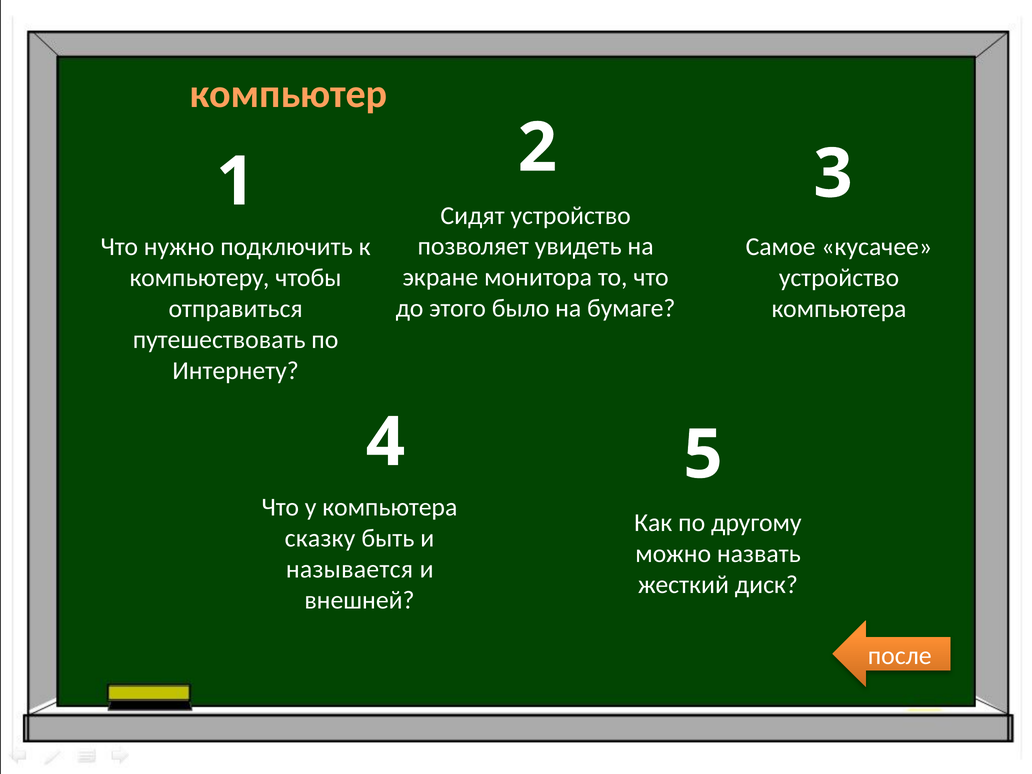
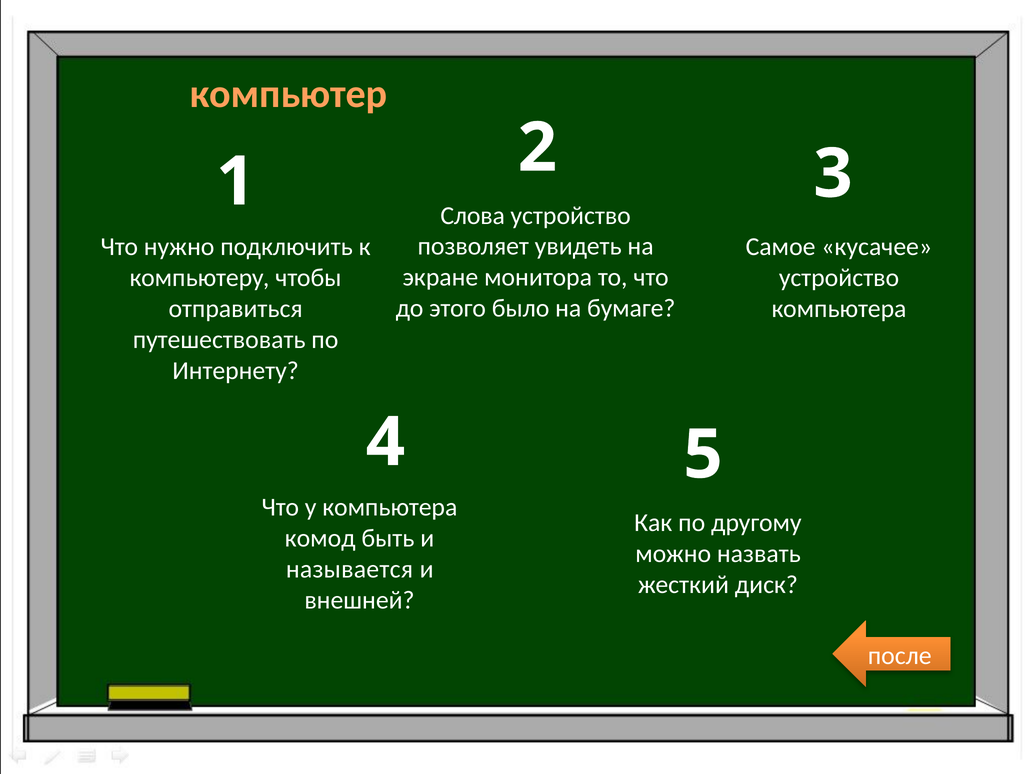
Сидят: Сидят -> Слова
сказку: сказку -> комод
